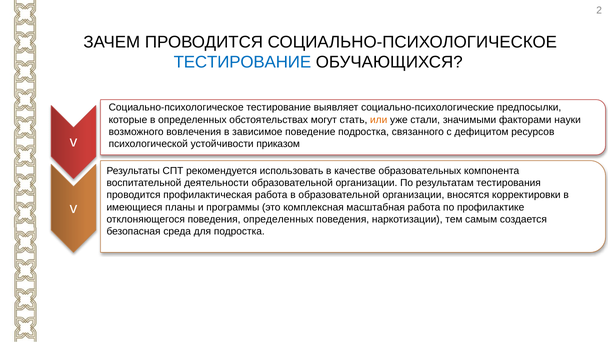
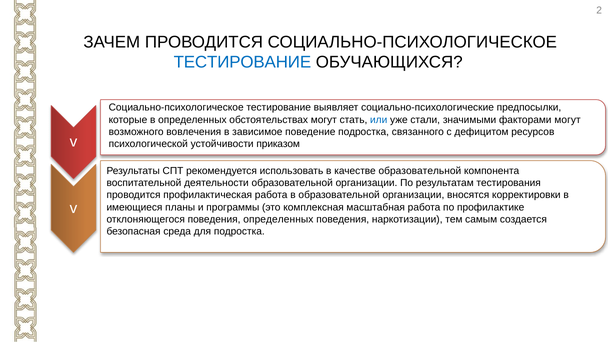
или colour: orange -> blue
факторами науки: науки -> могут
качестве образовательных: образовательных -> образовательной
